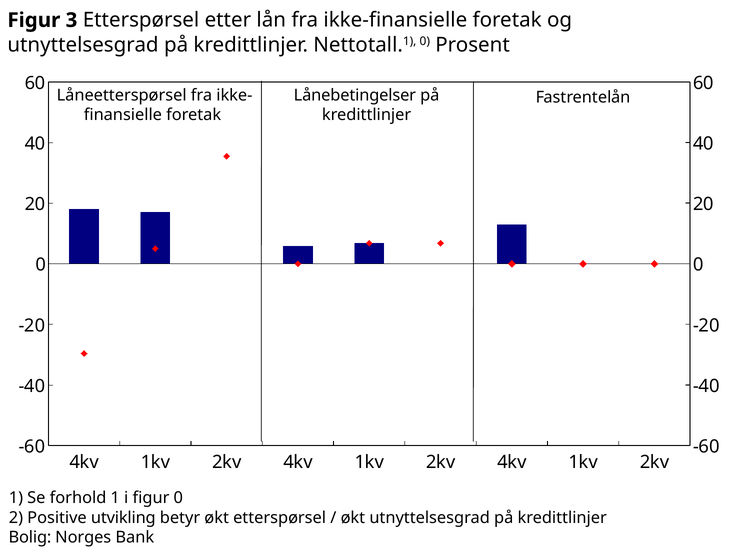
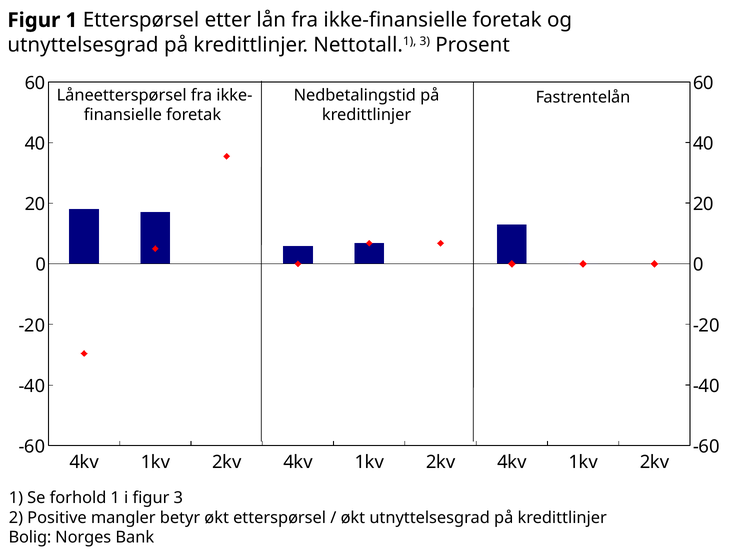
Figur 3: 3 -> 1
Nettotall.1 0: 0 -> 3
Lånebetingelser: Lånebetingelser -> Nedbetalingstid
figur 0: 0 -> 3
utvikling: utvikling -> mangler
